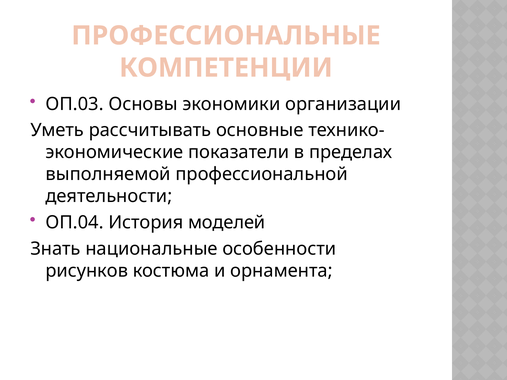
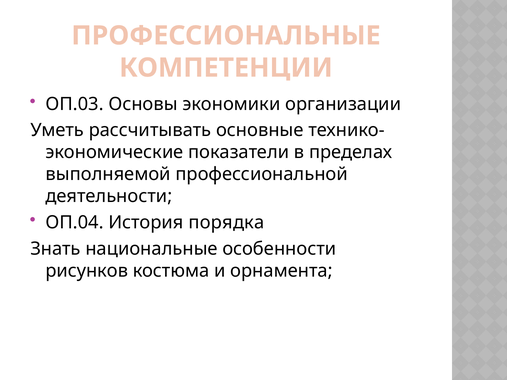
моделей: моделей -> порядка
